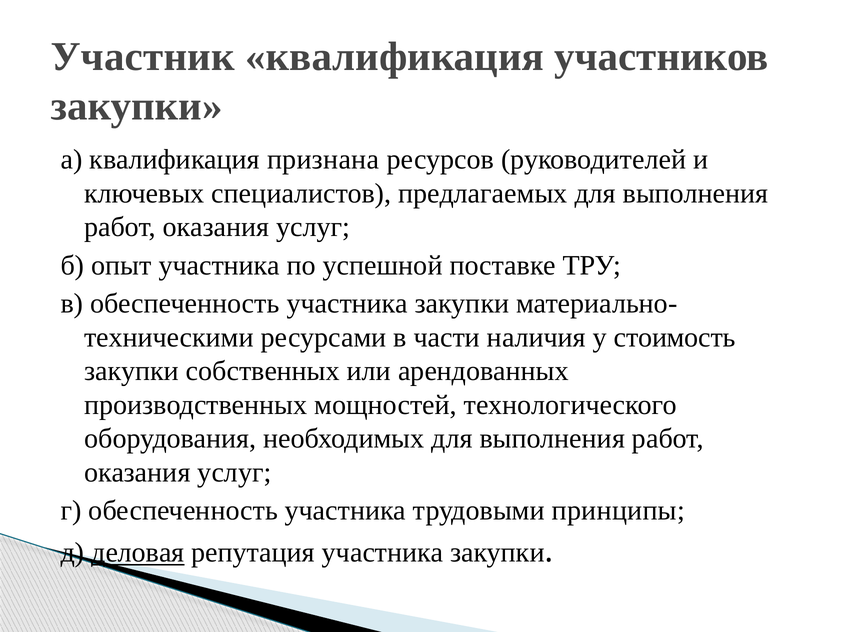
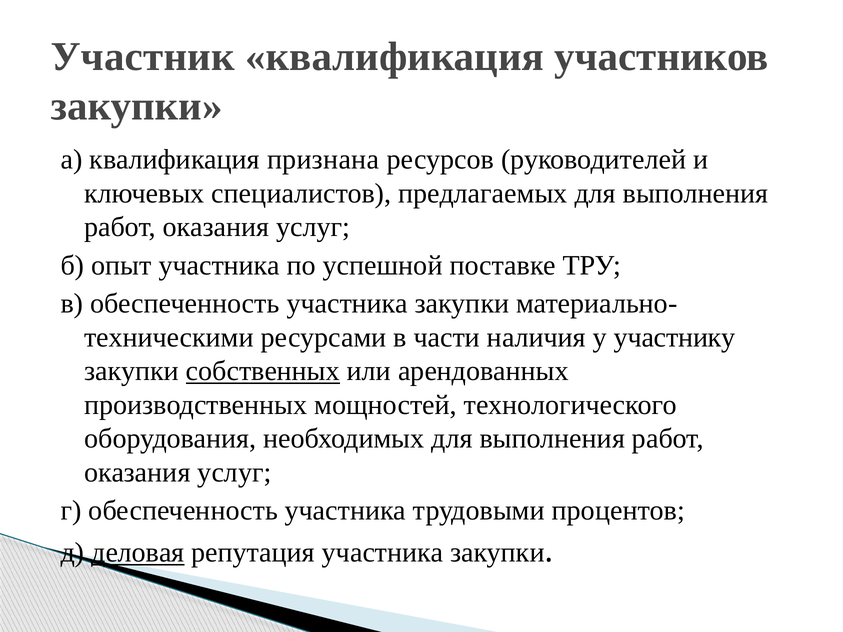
стоимость: стоимость -> участнику
собственных underline: none -> present
принципы: принципы -> процентов
